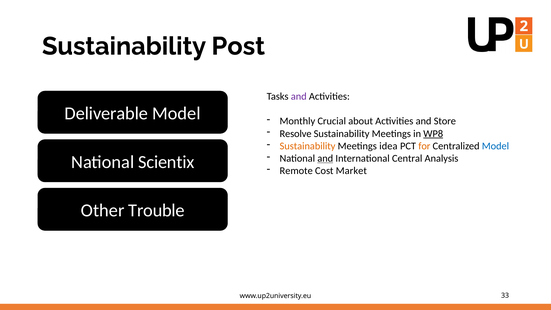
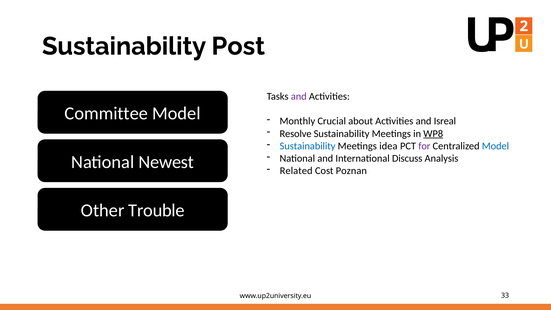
Deliverable: Deliverable -> Committee
Store: Store -> Isreal
Sustainability at (308, 146) colour: orange -> blue
for colour: orange -> purple
and at (325, 158) underline: present -> none
Central: Central -> Discuss
Scientix: Scientix -> Newest
Remote: Remote -> Related
Market: Market -> Poznan
